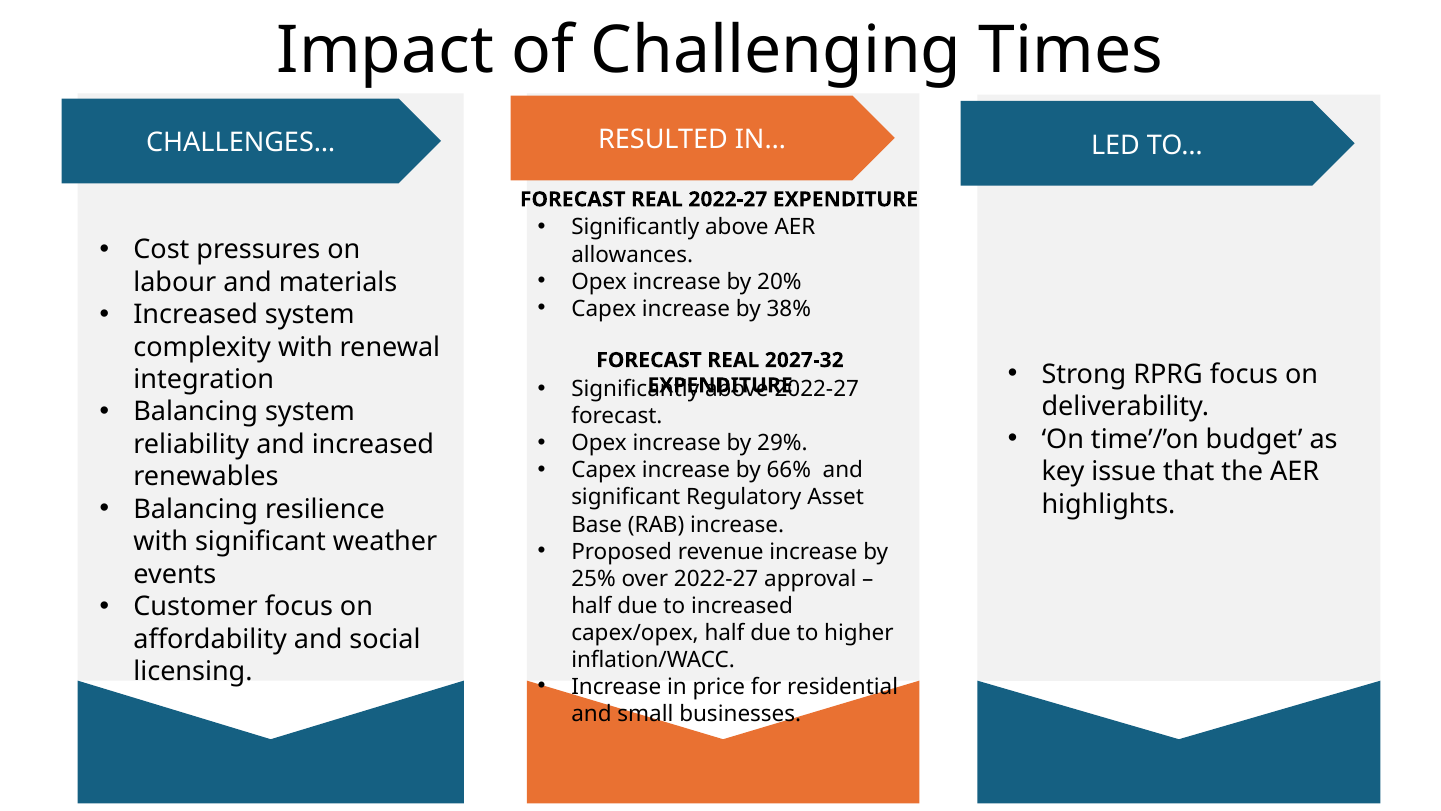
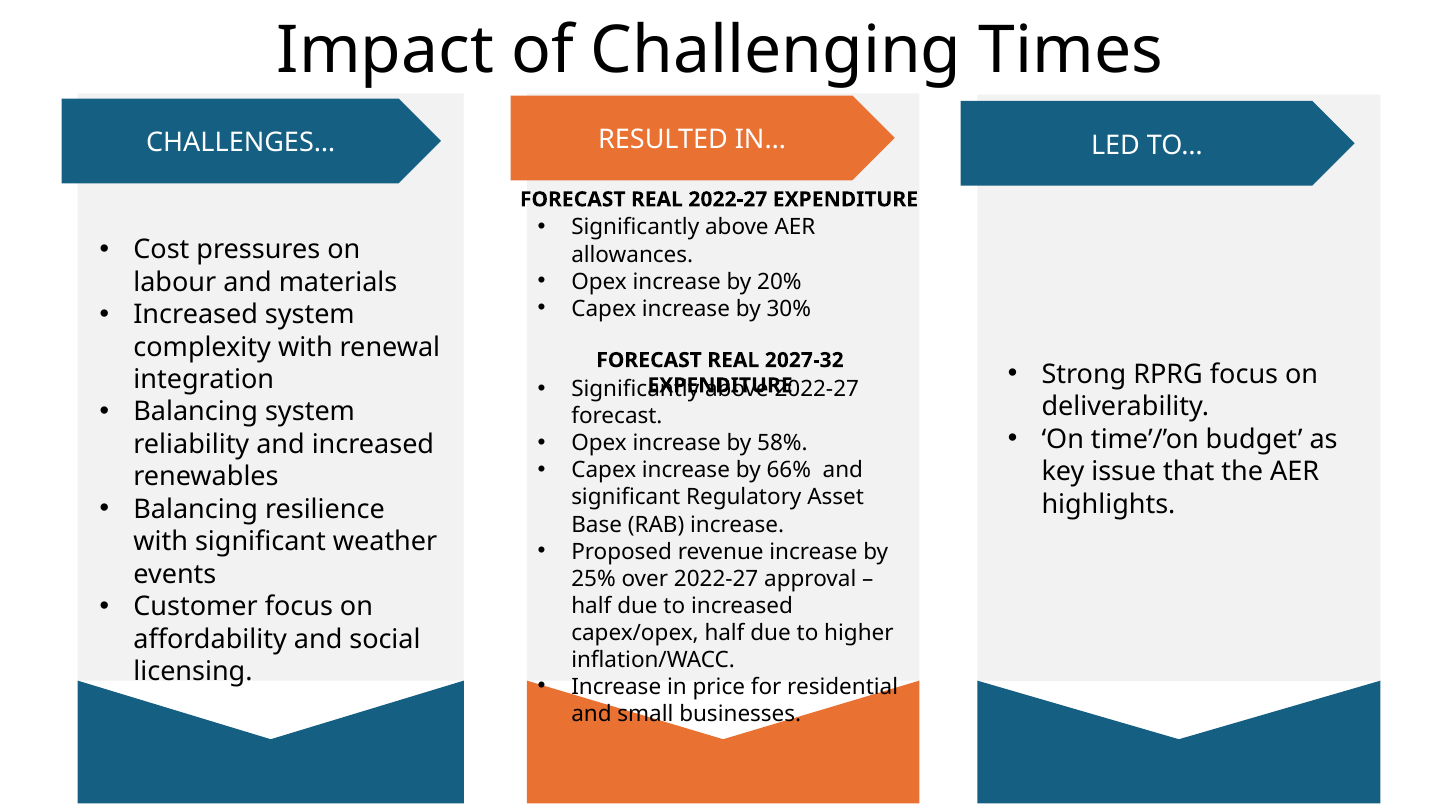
38%: 38% -> 30%
29%: 29% -> 58%
